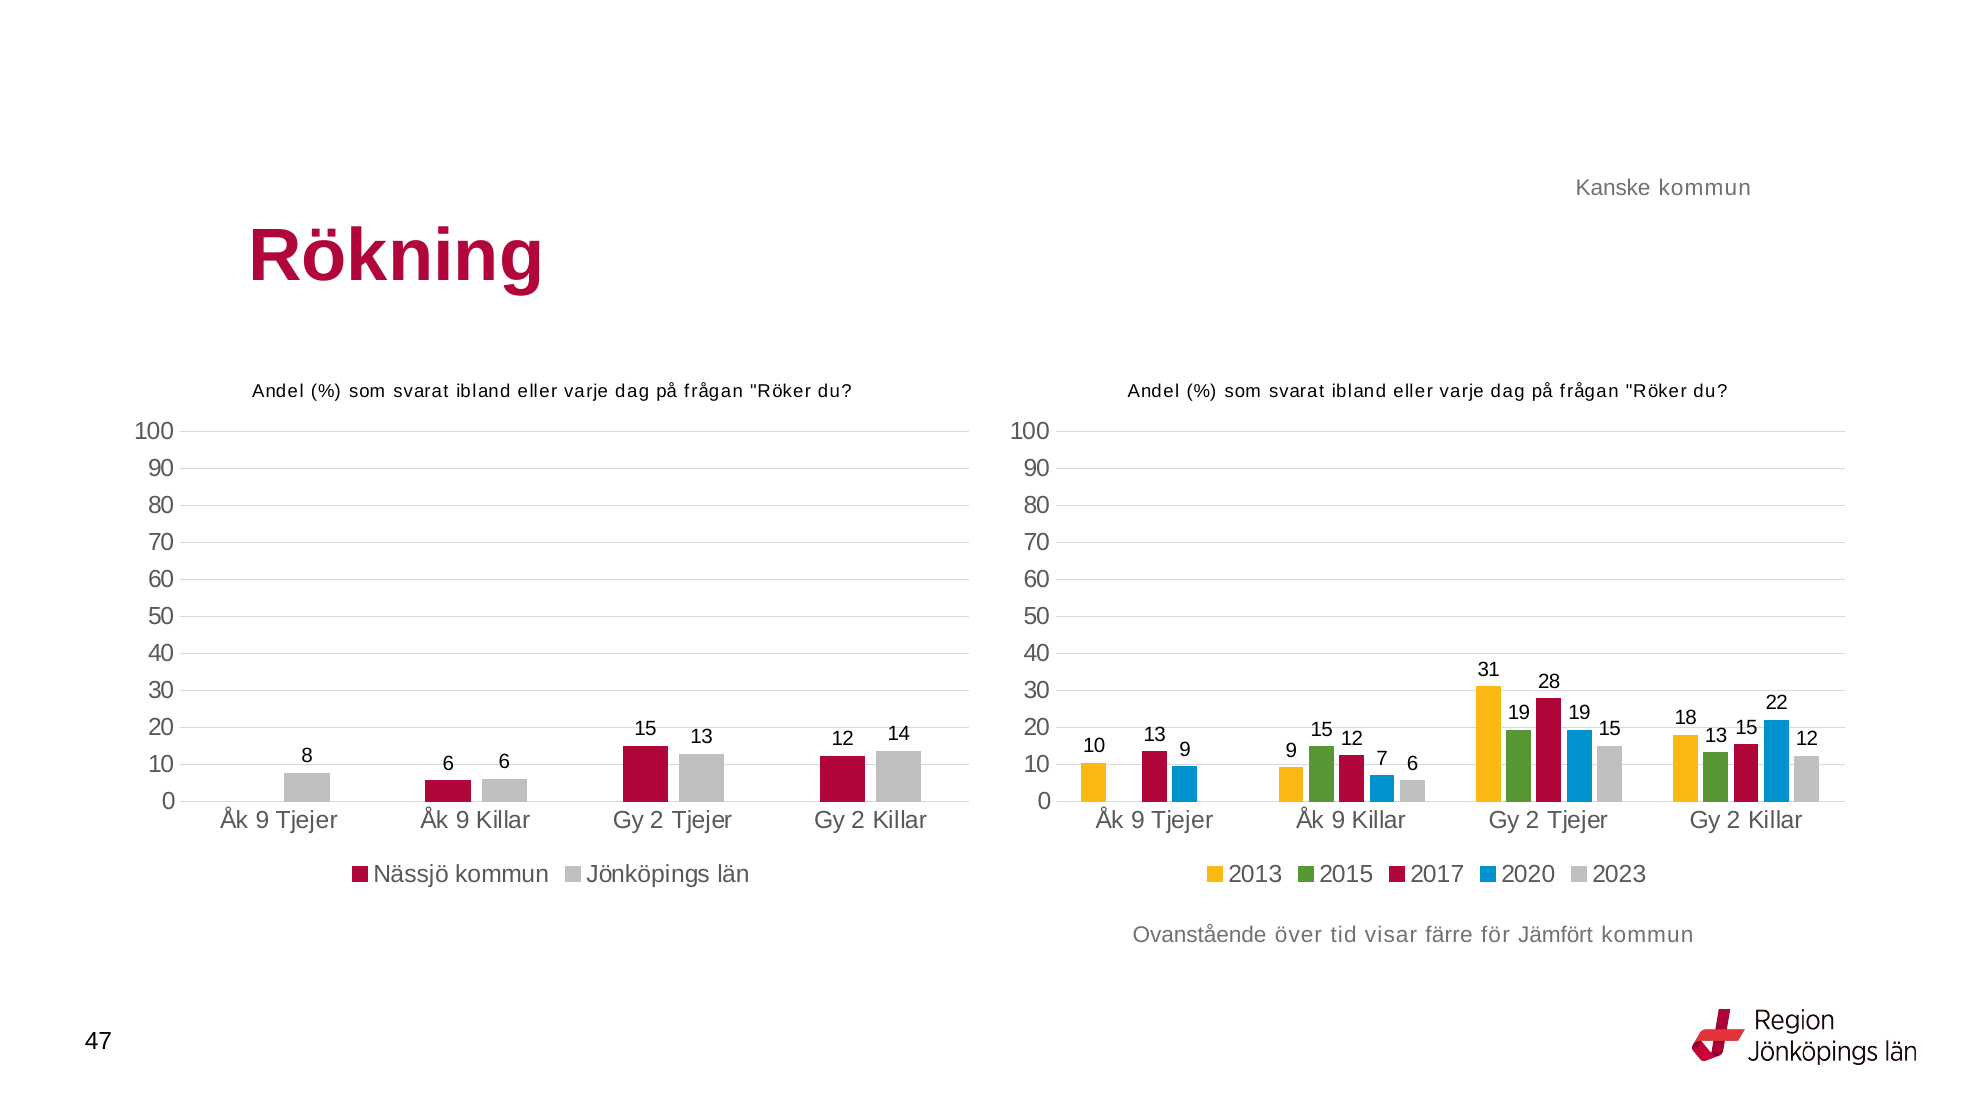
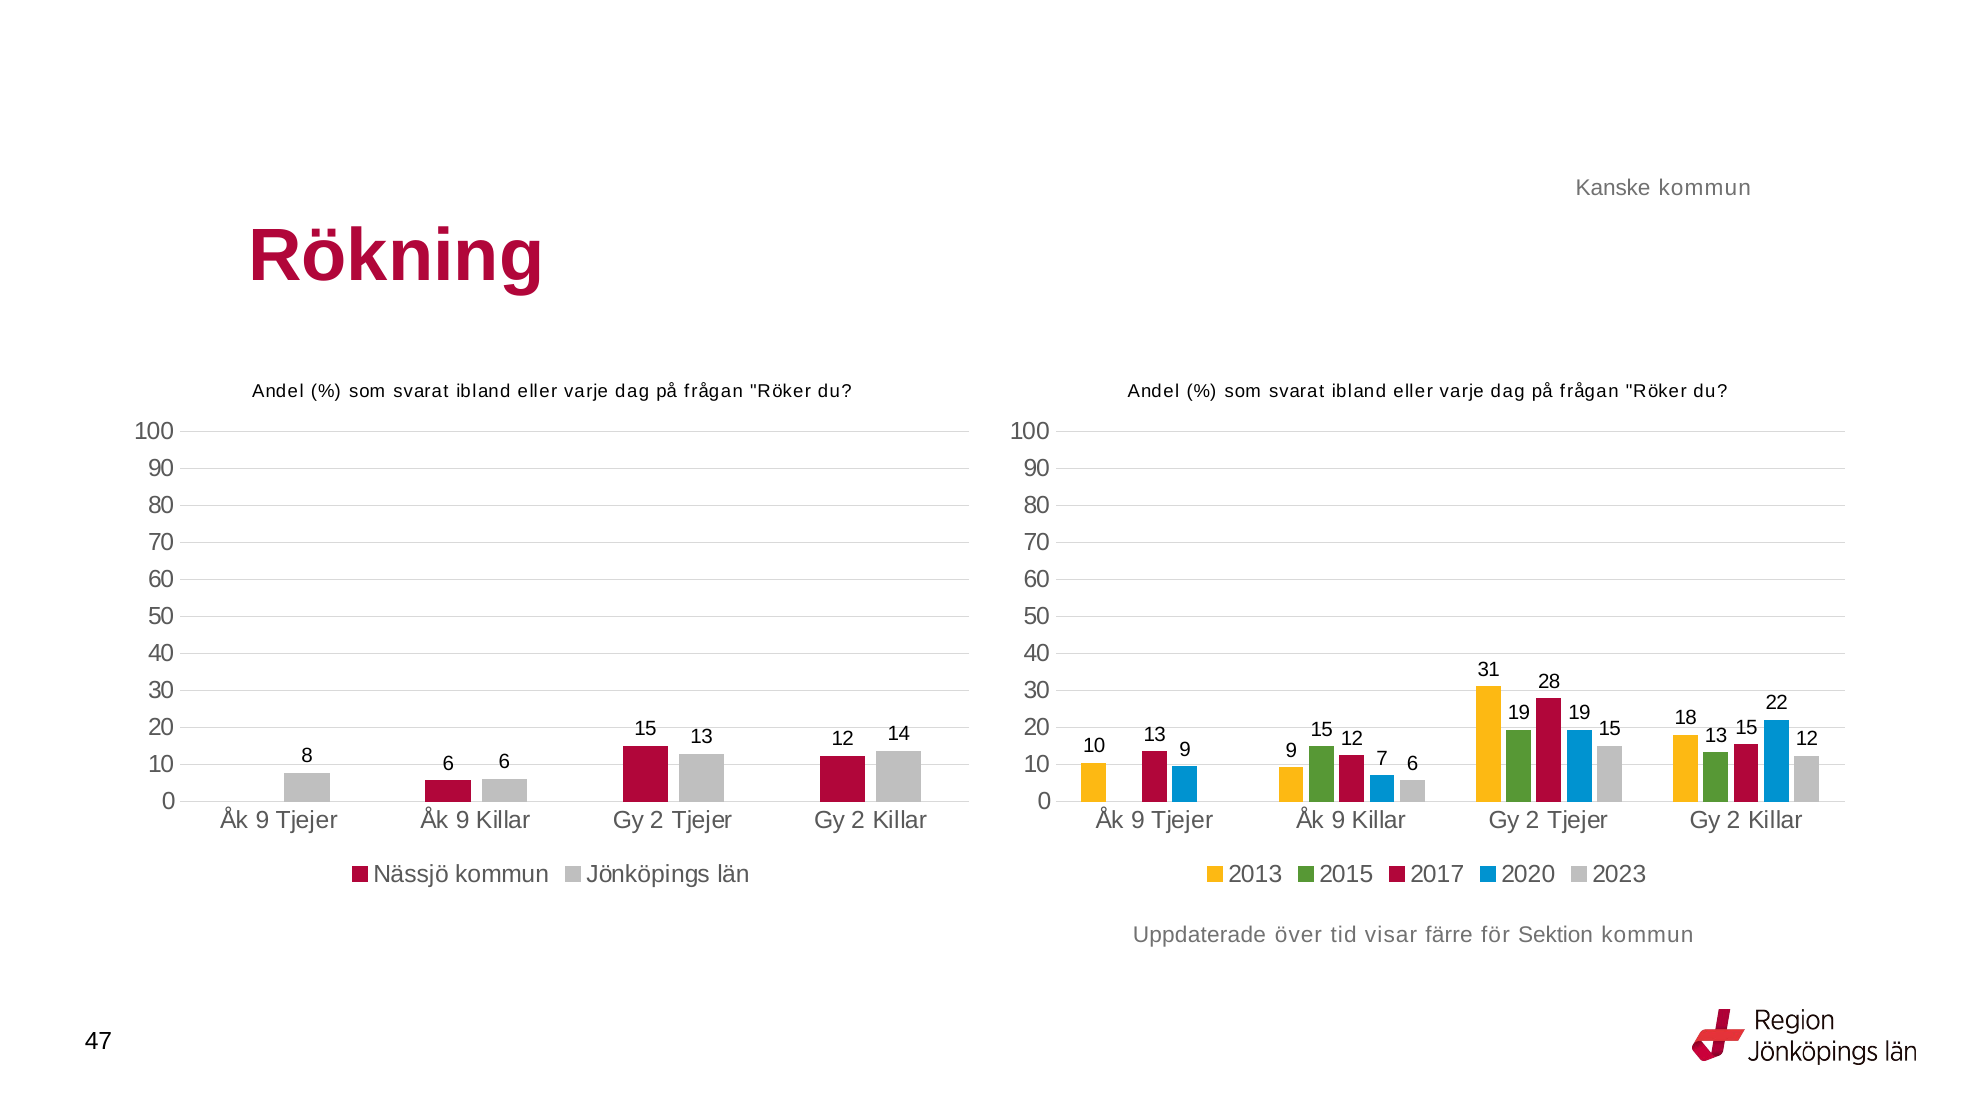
Ovanstående: Ovanstående -> Uppdaterade
Jämfört: Jämfört -> Sektion
